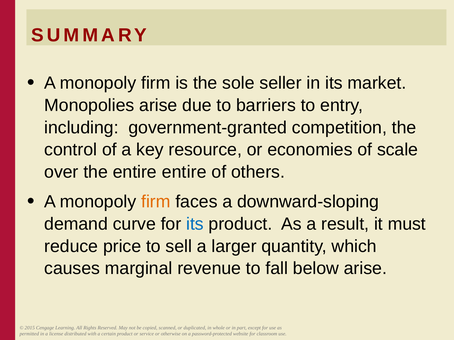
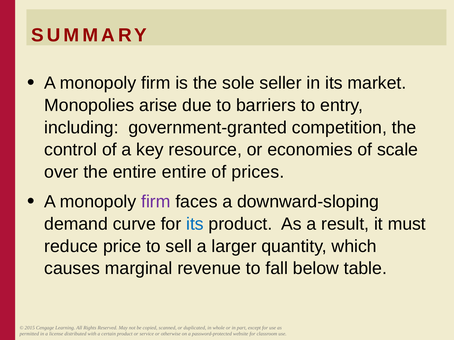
others: others -> prices
firm at (156, 202) colour: orange -> purple
below arise: arise -> table
